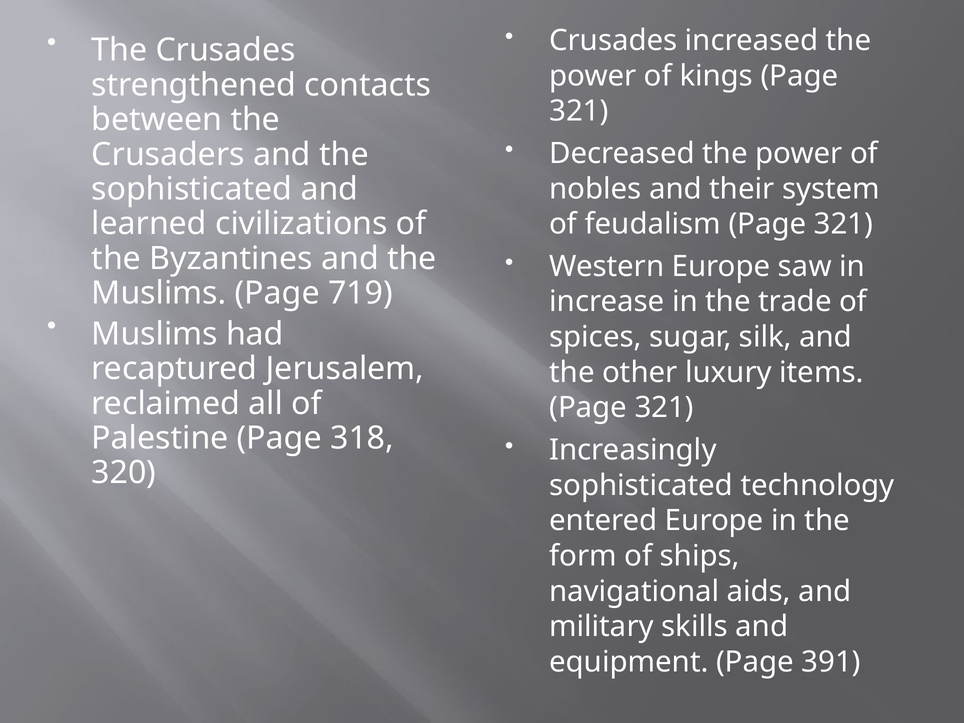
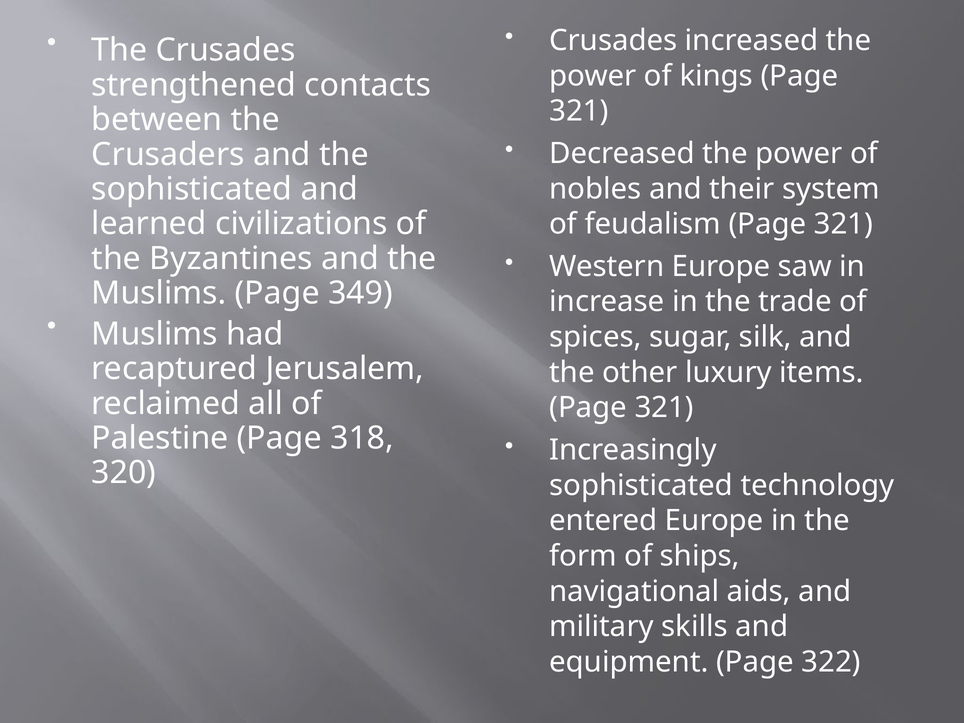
719: 719 -> 349
391: 391 -> 322
